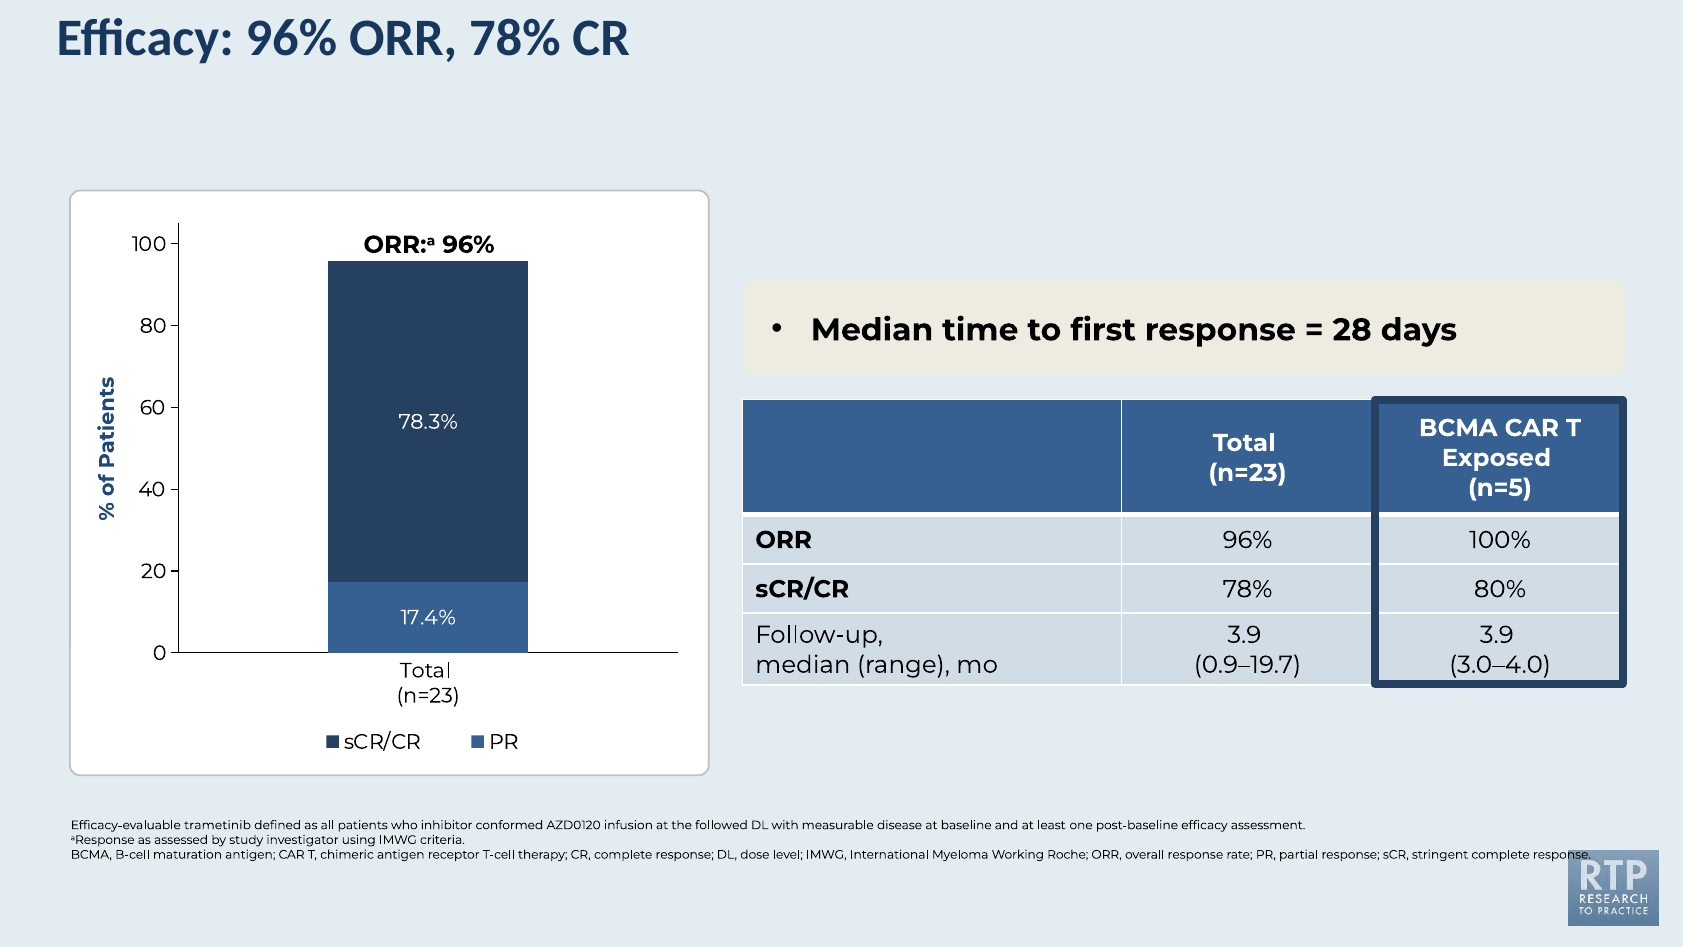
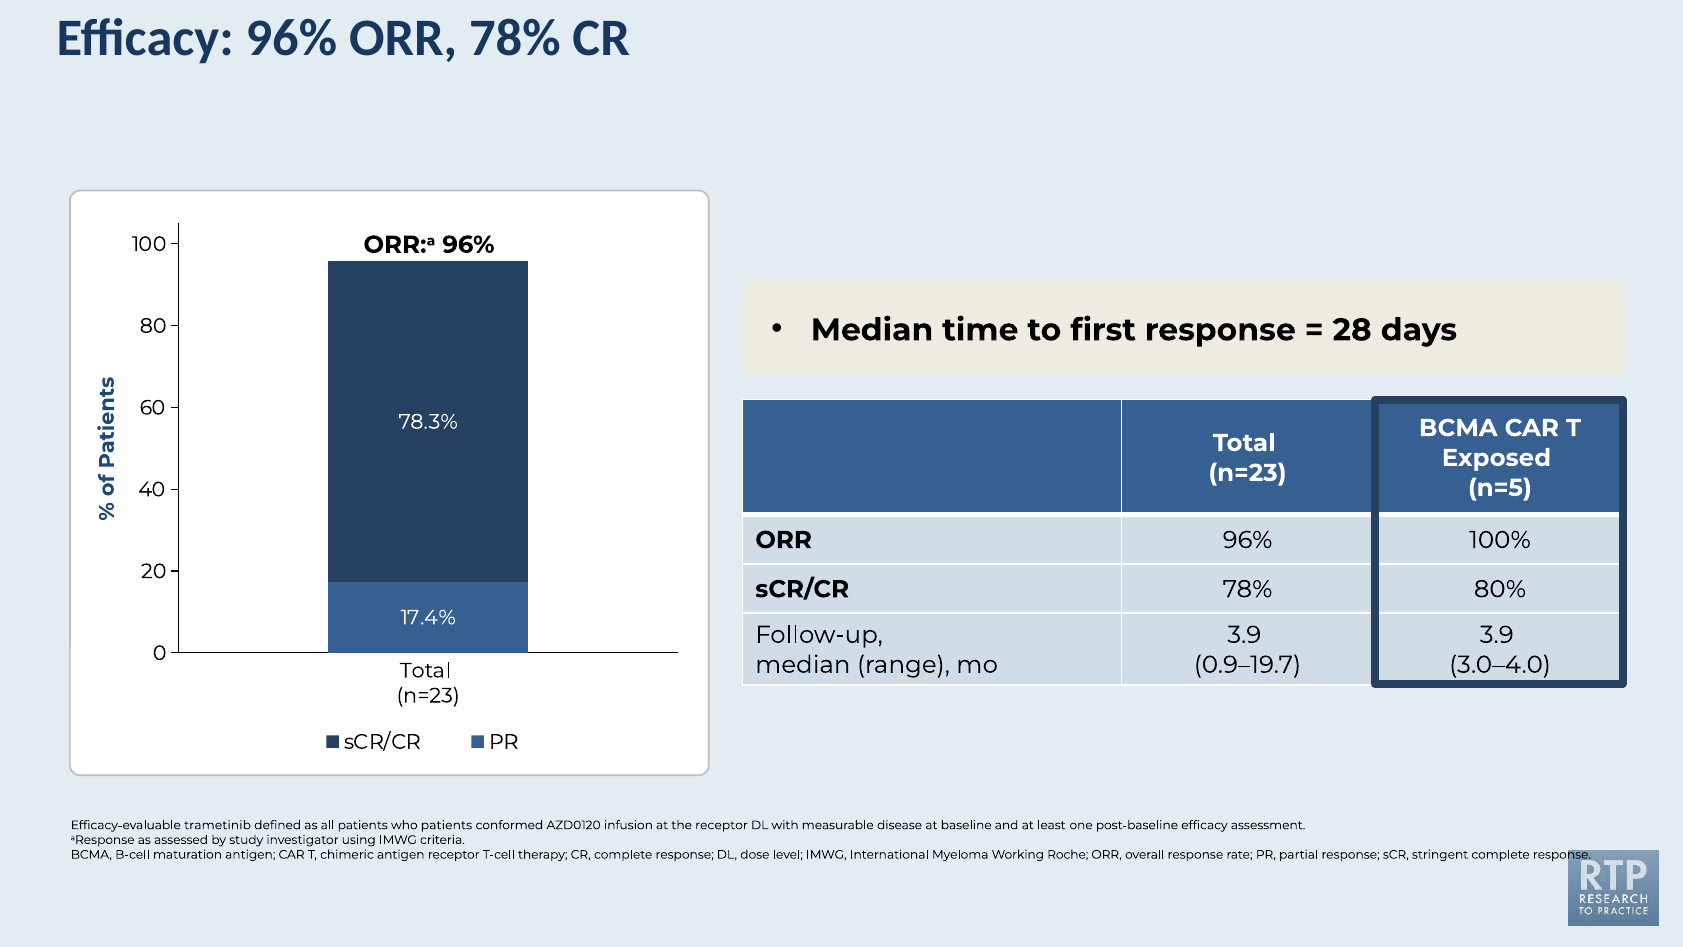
who inhibitor: inhibitor -> patients
the followed: followed -> receptor
